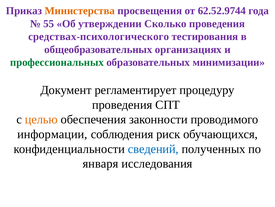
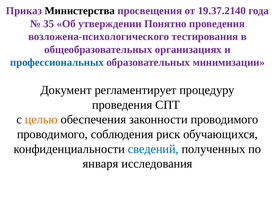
Министерства colour: orange -> black
62.52.9744: 62.52.9744 -> 19.37.2140
55: 55 -> 35
Сколько: Сколько -> Понятно
средствах-психологического: средствах-психологического -> возложена-психологического
профессиональных colour: green -> blue
информации at (52, 134): информации -> проводимого
